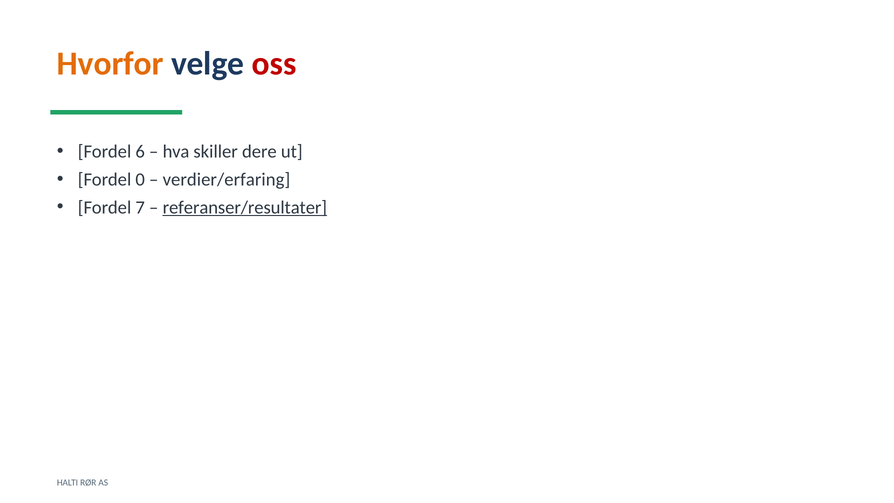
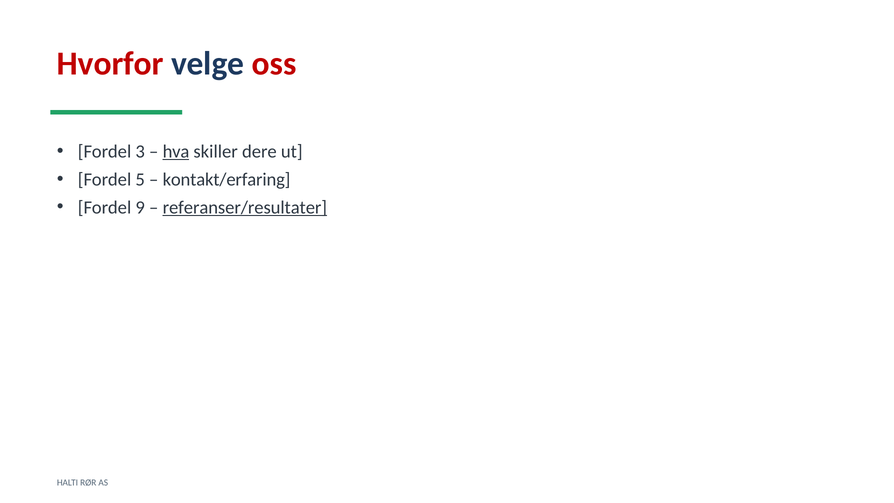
Hvorfor colour: orange -> red
6: 6 -> 3
hva underline: none -> present
0: 0 -> 5
verdier/erfaring: verdier/erfaring -> kontakt/erfaring
7: 7 -> 9
